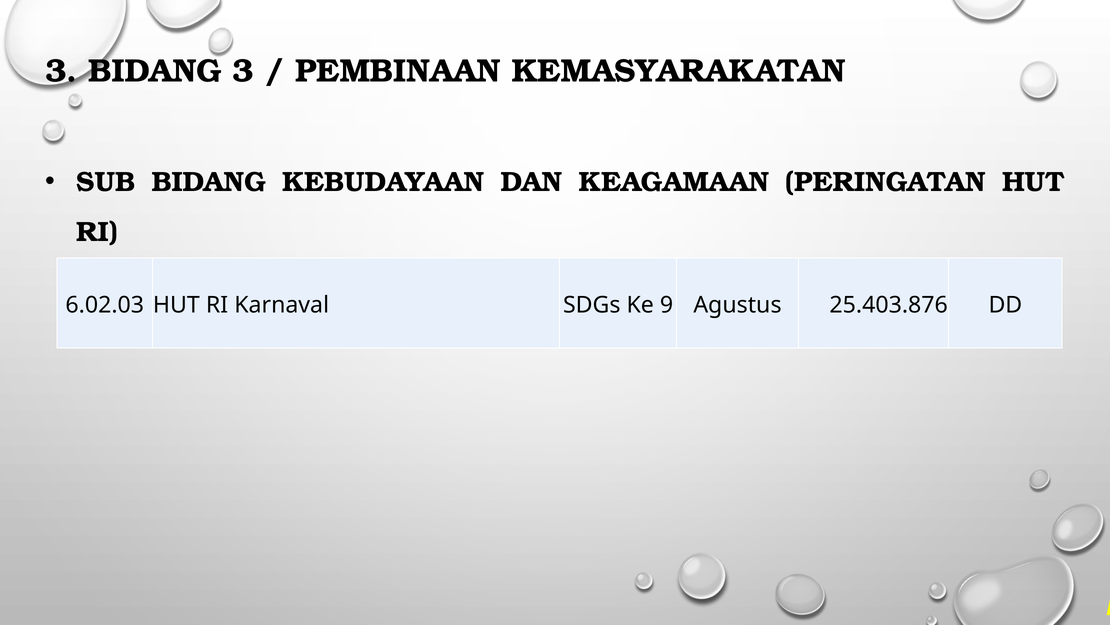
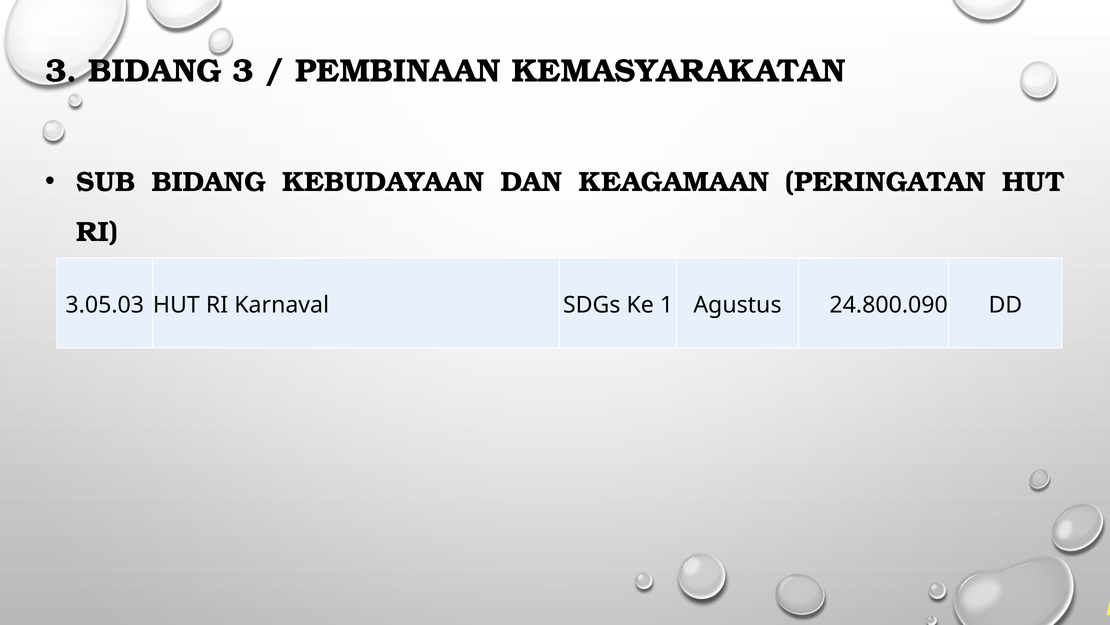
6.02.03: 6.02.03 -> 3.05.03
9: 9 -> 1
25.403.876: 25.403.876 -> 24.800.090
